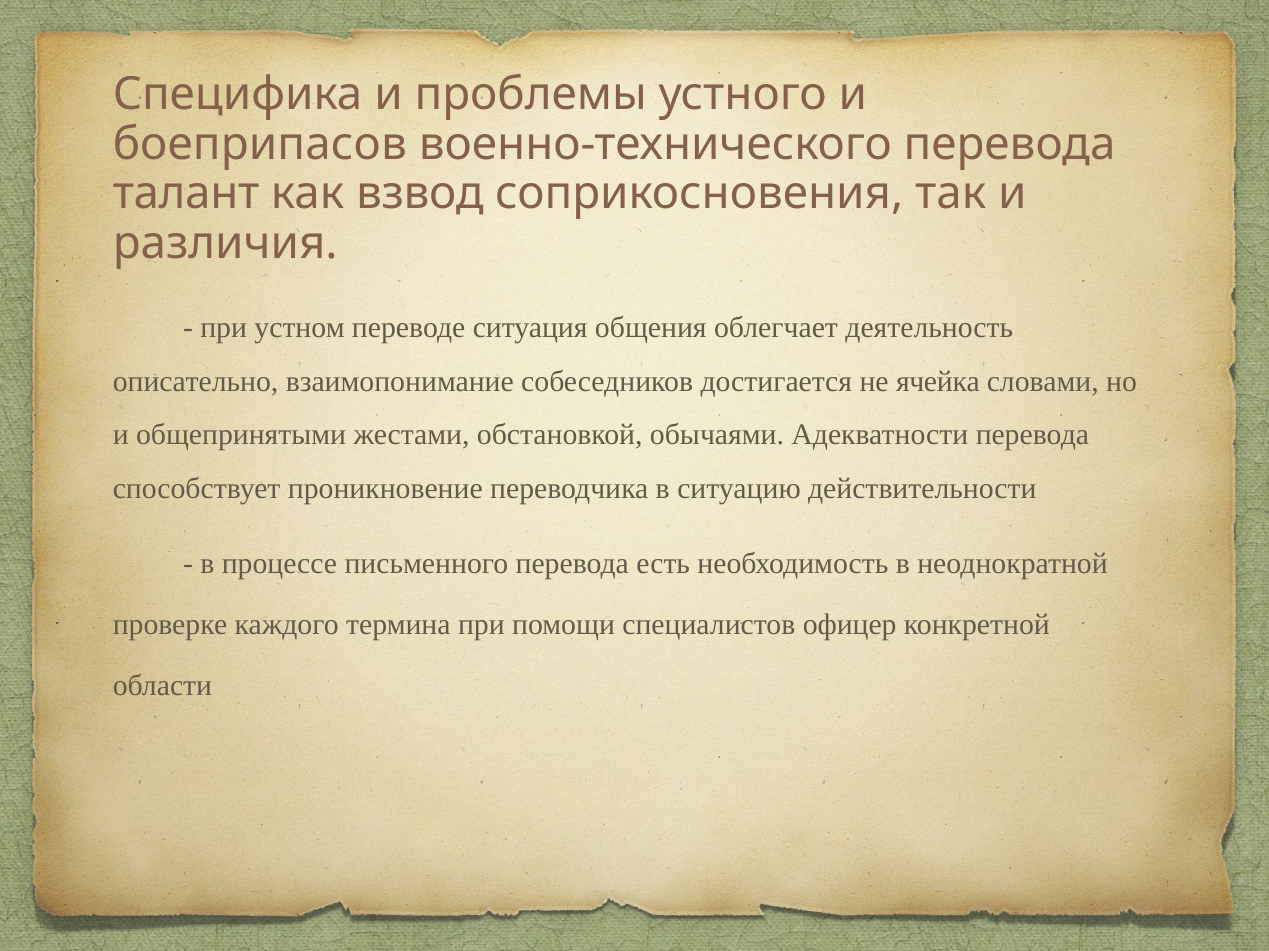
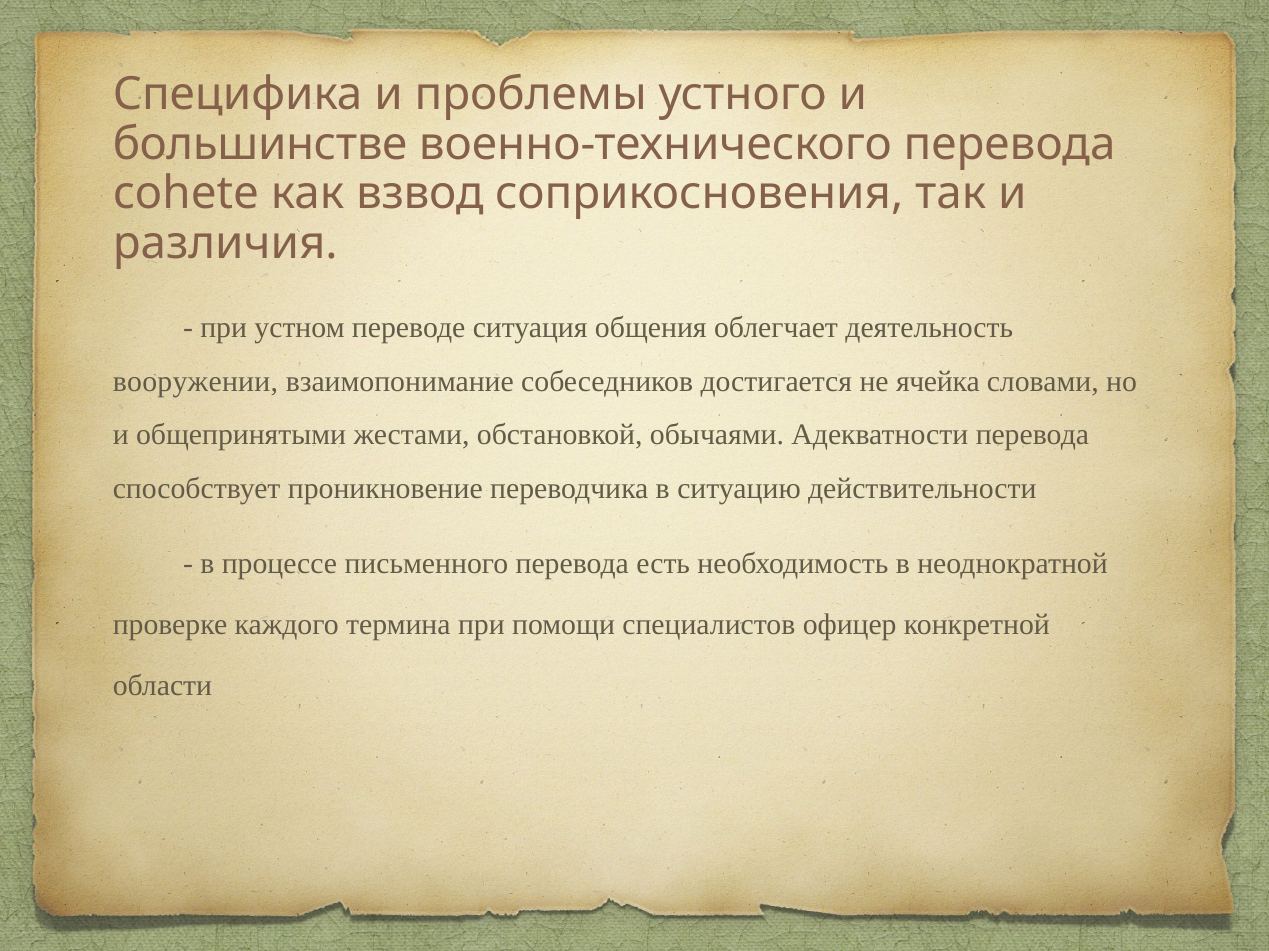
боеприпасов: боеприпасов -> большинстве
талант: талант -> cohete
описательно: описательно -> вооружении
